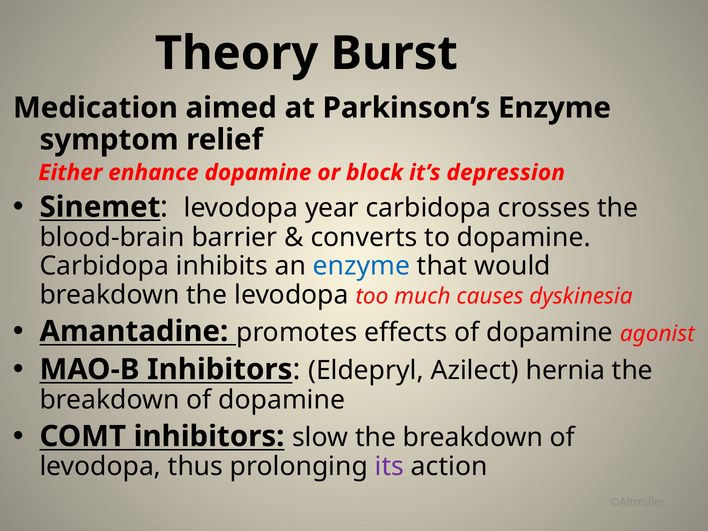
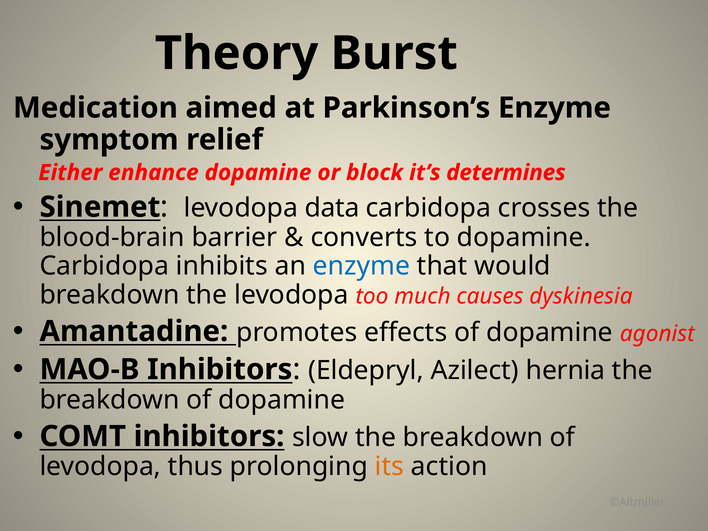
depression: depression -> determines
year: year -> data
its colour: purple -> orange
